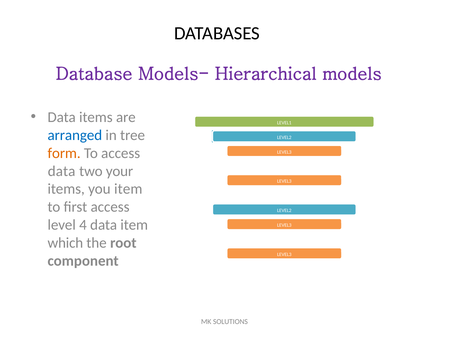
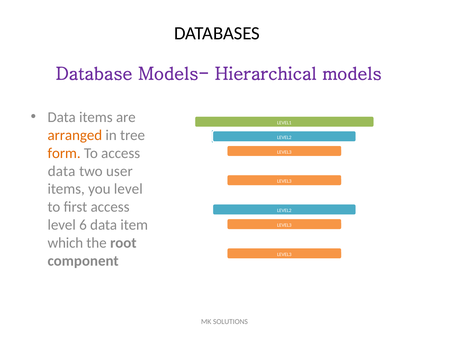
arranged colour: blue -> orange
your: your -> user
you item: item -> level
4: 4 -> 6
